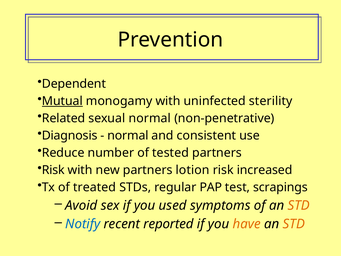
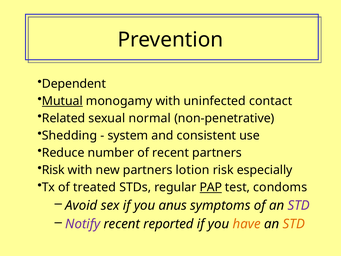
sterility: sterility -> contact
Diagnosis: Diagnosis -> Shedding
normal at (128, 136): normal -> system
of tested: tested -> recent
increased: increased -> especially
PAP underline: none -> present
scrapings: scrapings -> condoms
used: used -> anus
STD at (299, 205) colour: orange -> purple
Notify colour: blue -> purple
